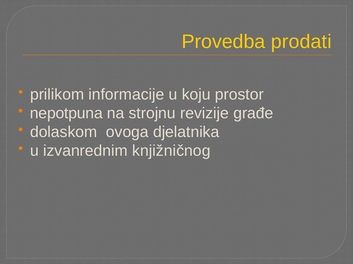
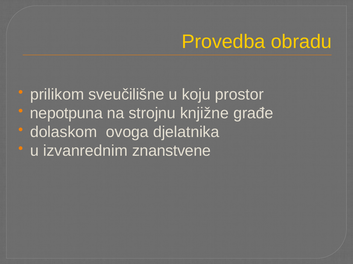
prodati: prodati -> obradu
informacije: informacije -> sveučilišne
revizije: revizije -> knjižne
knjižničnog: knjižničnog -> znanstvene
